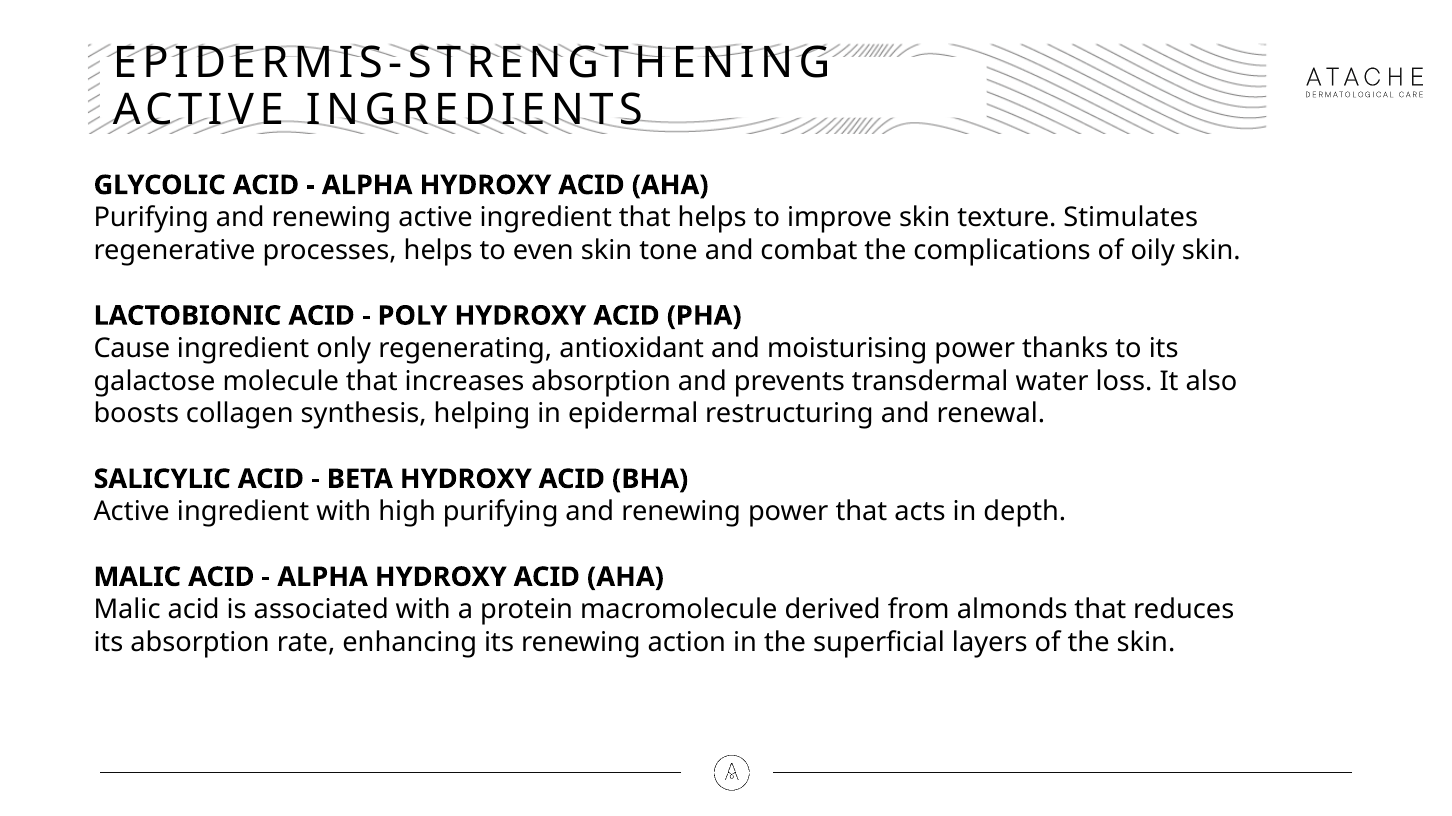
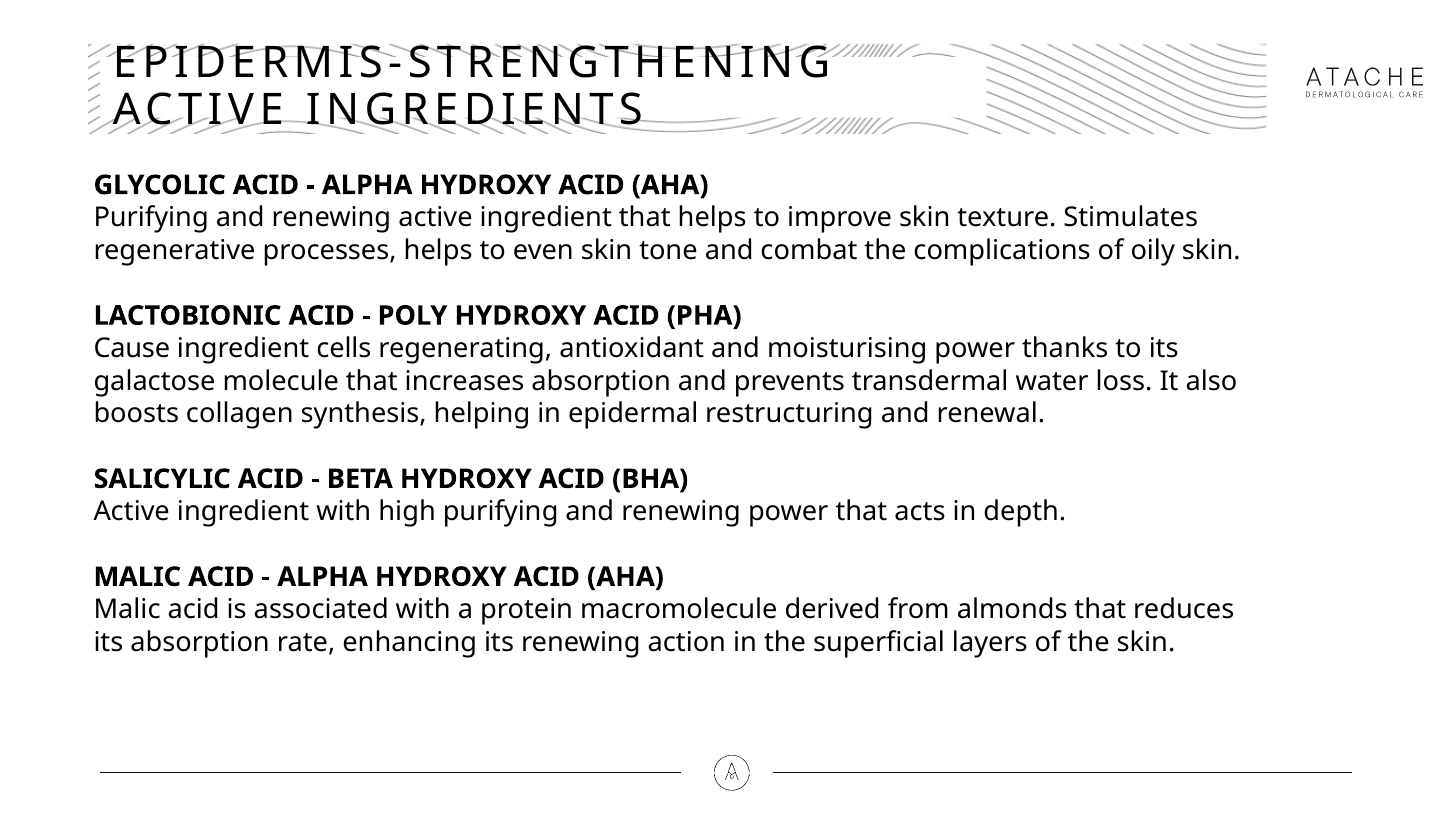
only: only -> cells
